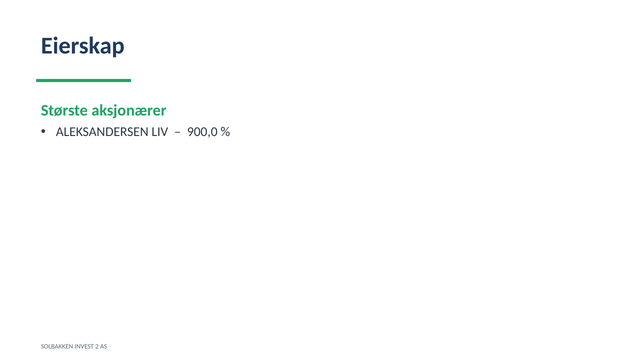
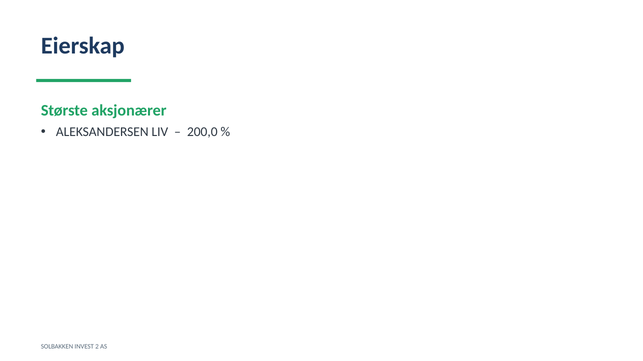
900,0: 900,0 -> 200,0
